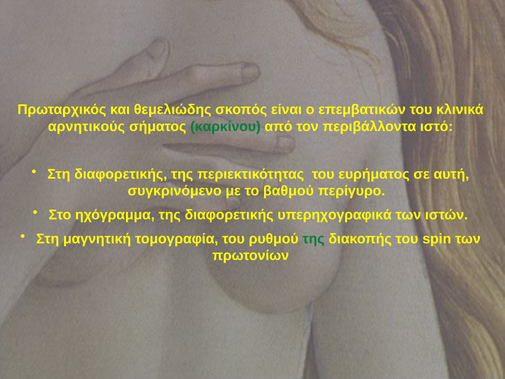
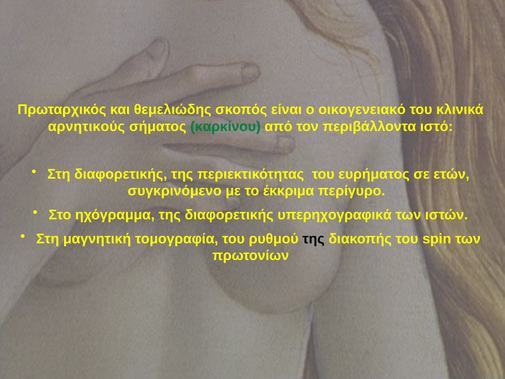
επεμβατικών: επεμβατικών -> οικογενειακό
αυτή: αυτή -> ετών
βαθμού: βαθμού -> έκκριμα
της at (314, 239) colour: green -> black
